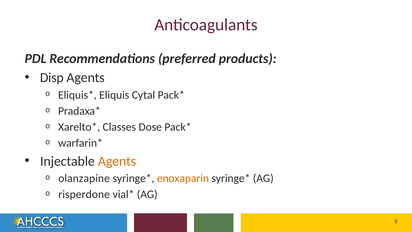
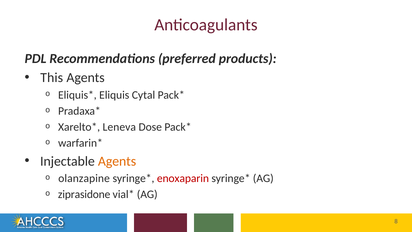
Disp: Disp -> This
Classes: Classes -> Leneva
enoxaparin colour: orange -> red
risperdone: risperdone -> ziprasidone
